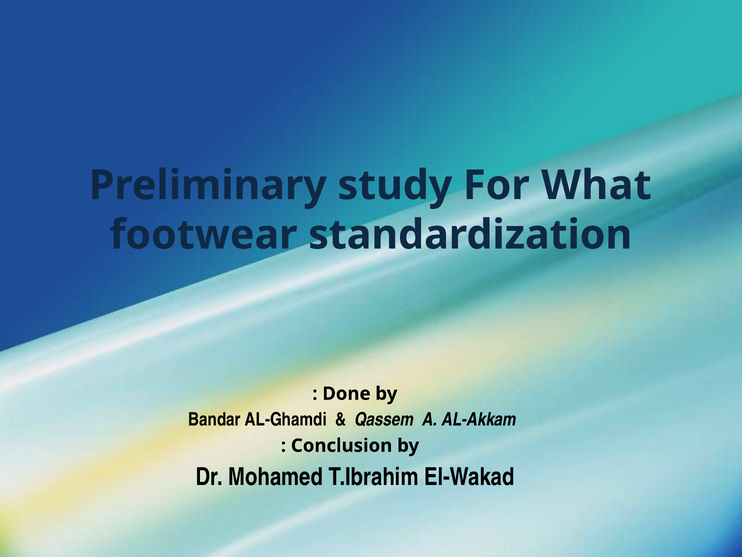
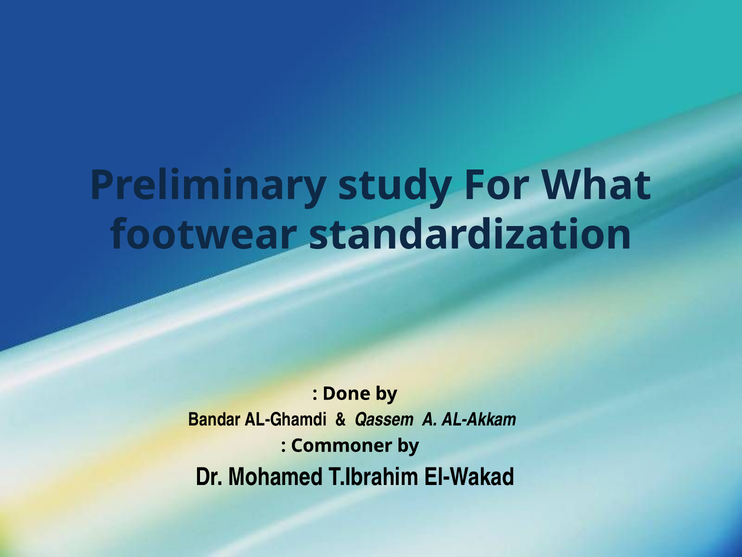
Conclusion: Conclusion -> Commoner
